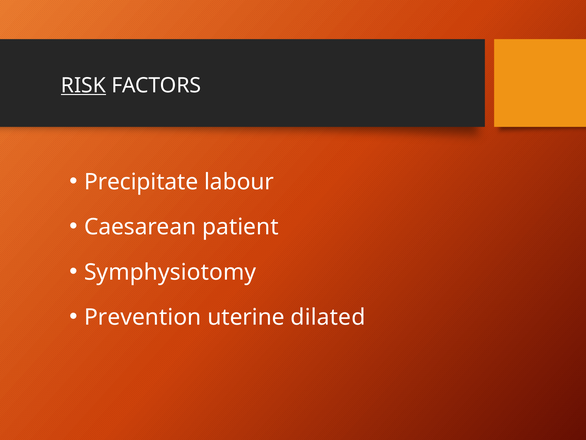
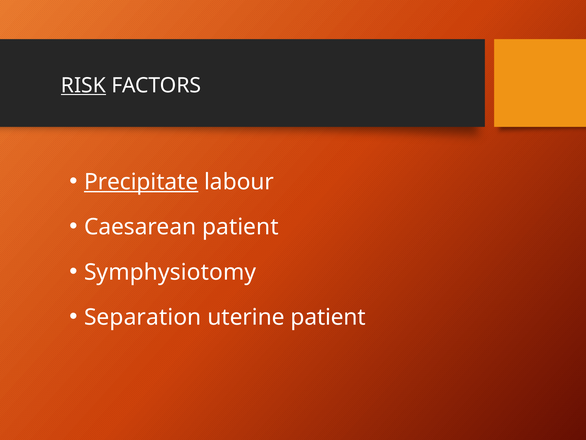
Precipitate underline: none -> present
Prevention: Prevention -> Separation
uterine dilated: dilated -> patient
